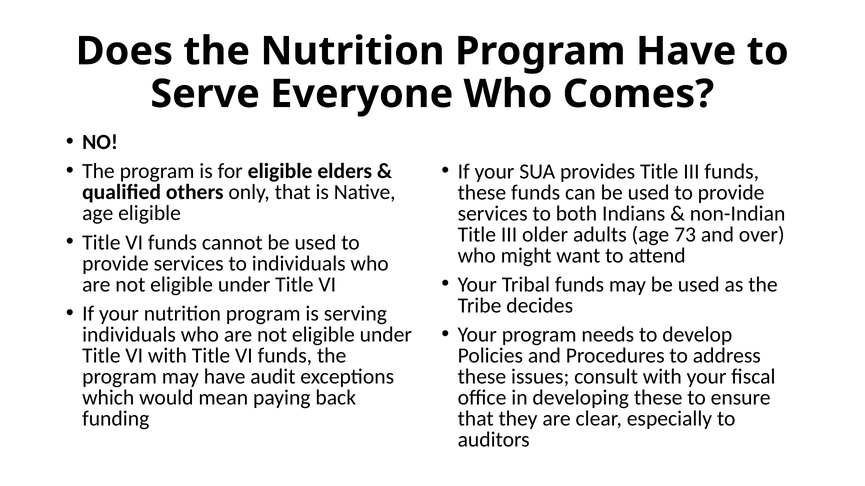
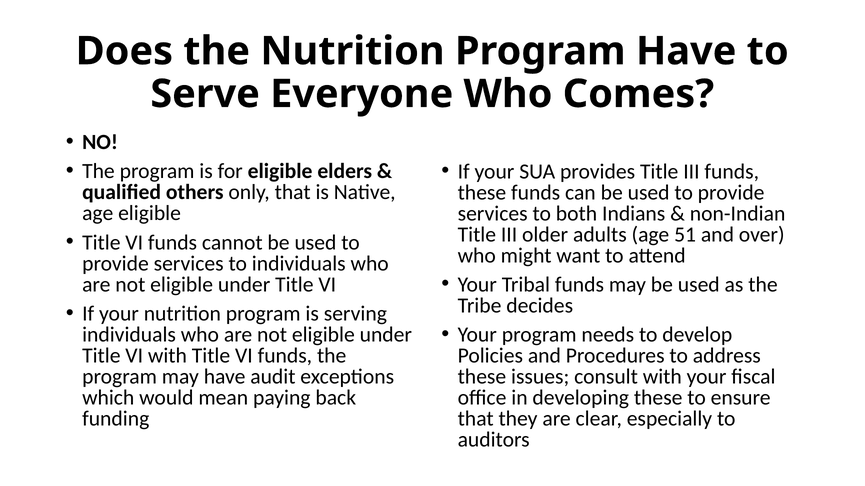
73: 73 -> 51
